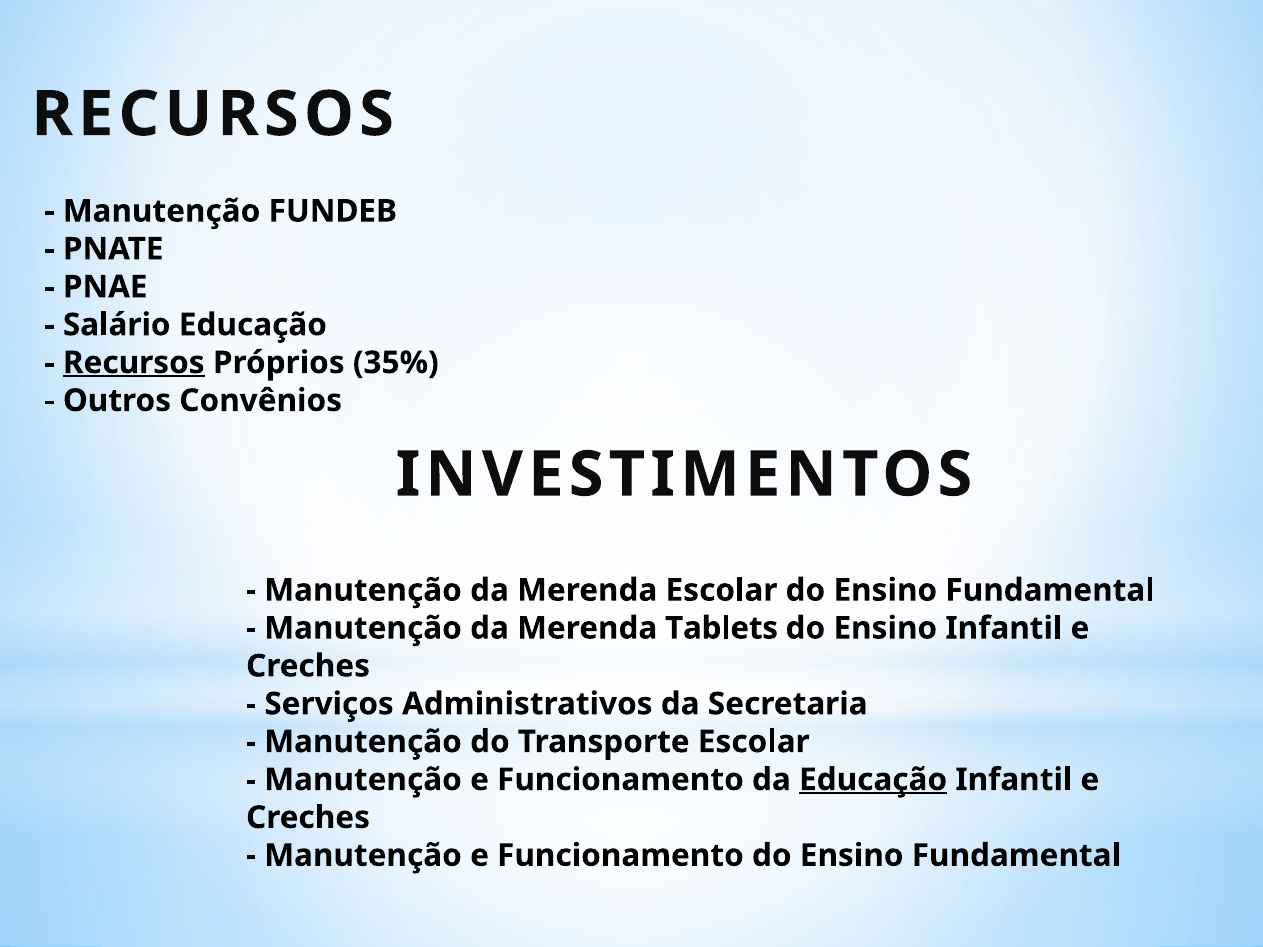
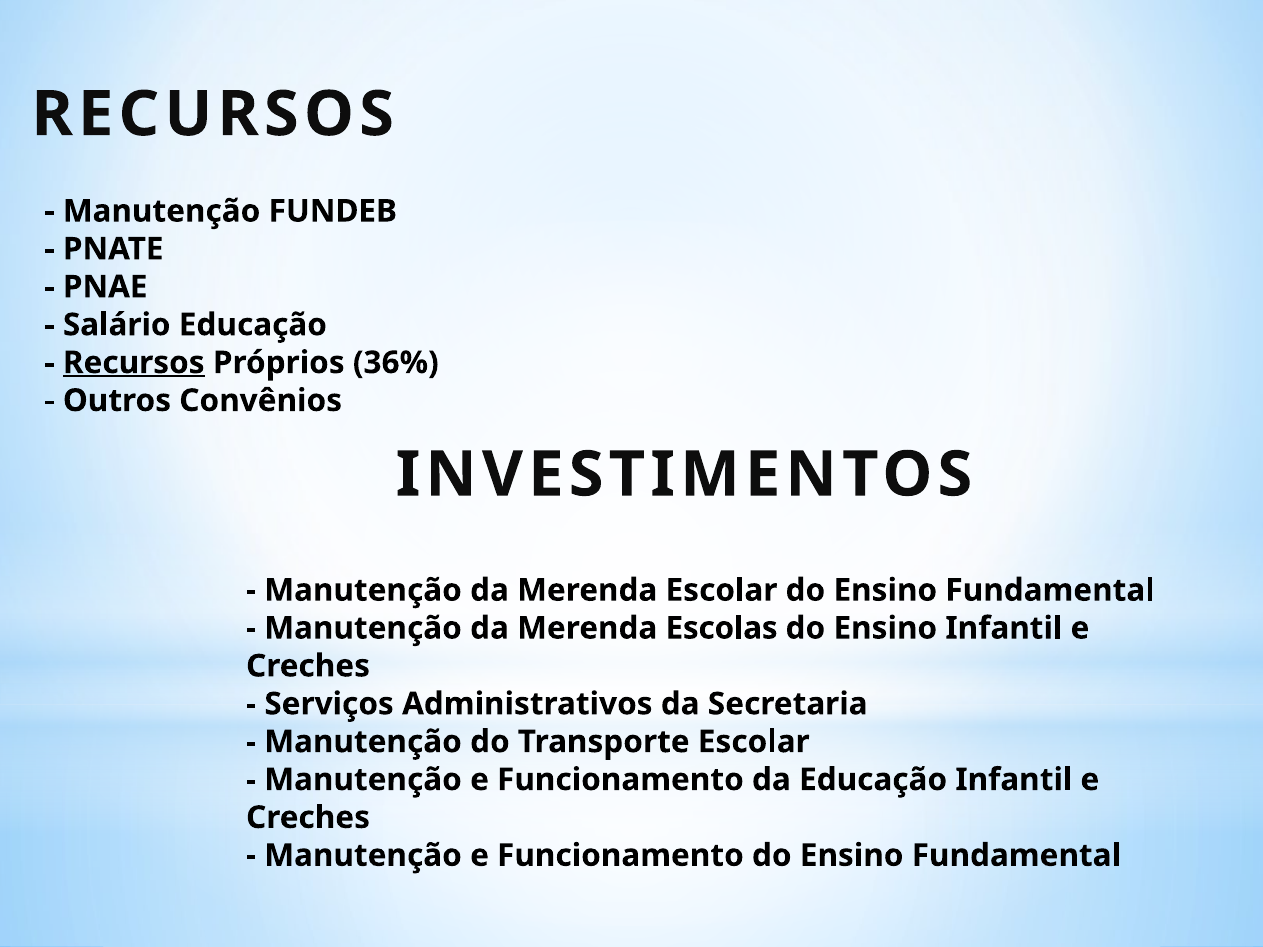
35%: 35% -> 36%
Tablets: Tablets -> Escolas
Educação at (873, 780) underline: present -> none
